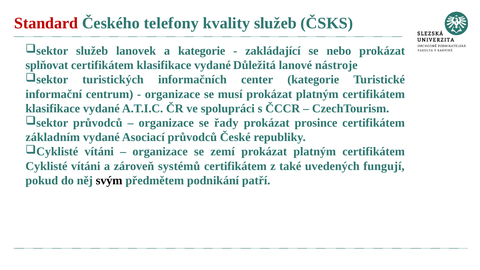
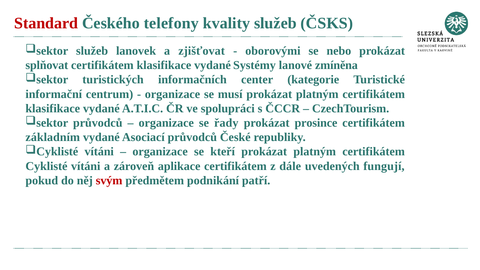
a kategorie: kategorie -> zjišťovat
zakládající: zakládající -> oborovými
Důležitá: Důležitá -> Systémy
nástroje: nástroje -> zmíněna
zemí: zemí -> kteří
systémů: systémů -> aplikace
také: také -> dále
svým colour: black -> red
